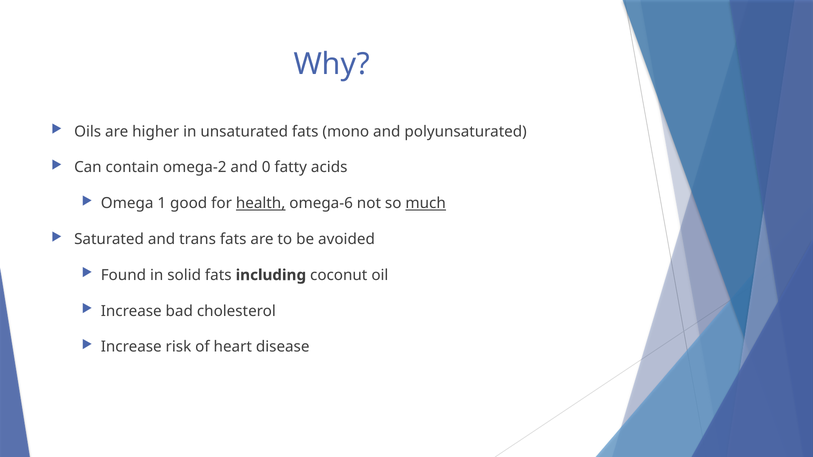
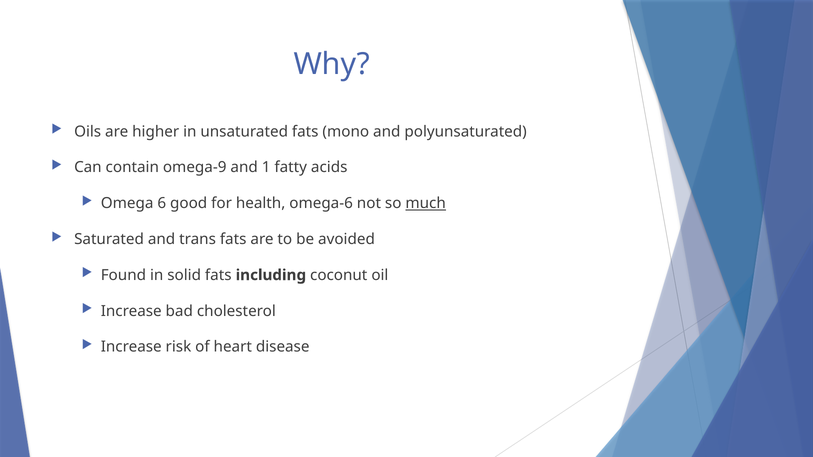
omega-2: omega-2 -> omega-9
0: 0 -> 1
1: 1 -> 6
health underline: present -> none
